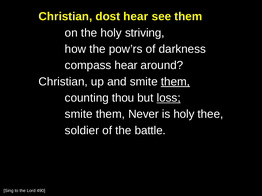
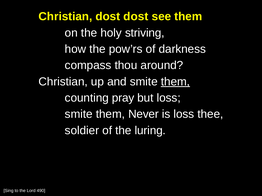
dost hear: hear -> dost
compass hear: hear -> thou
thou: thou -> pray
loss at (169, 98) underline: present -> none
is holy: holy -> loss
battle: battle -> luring
